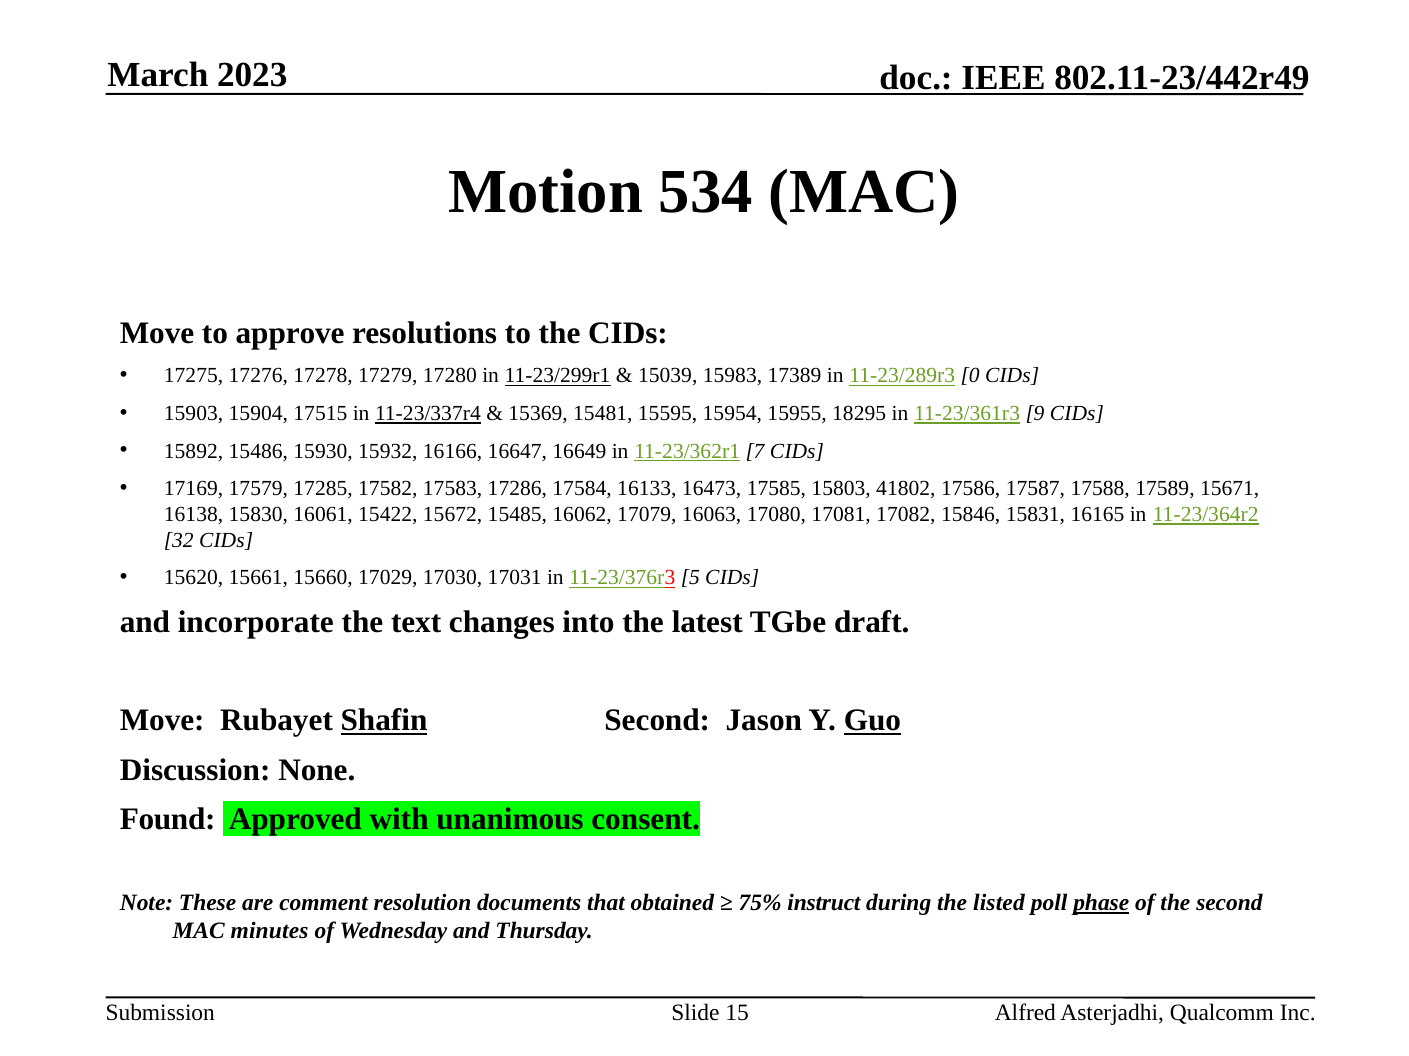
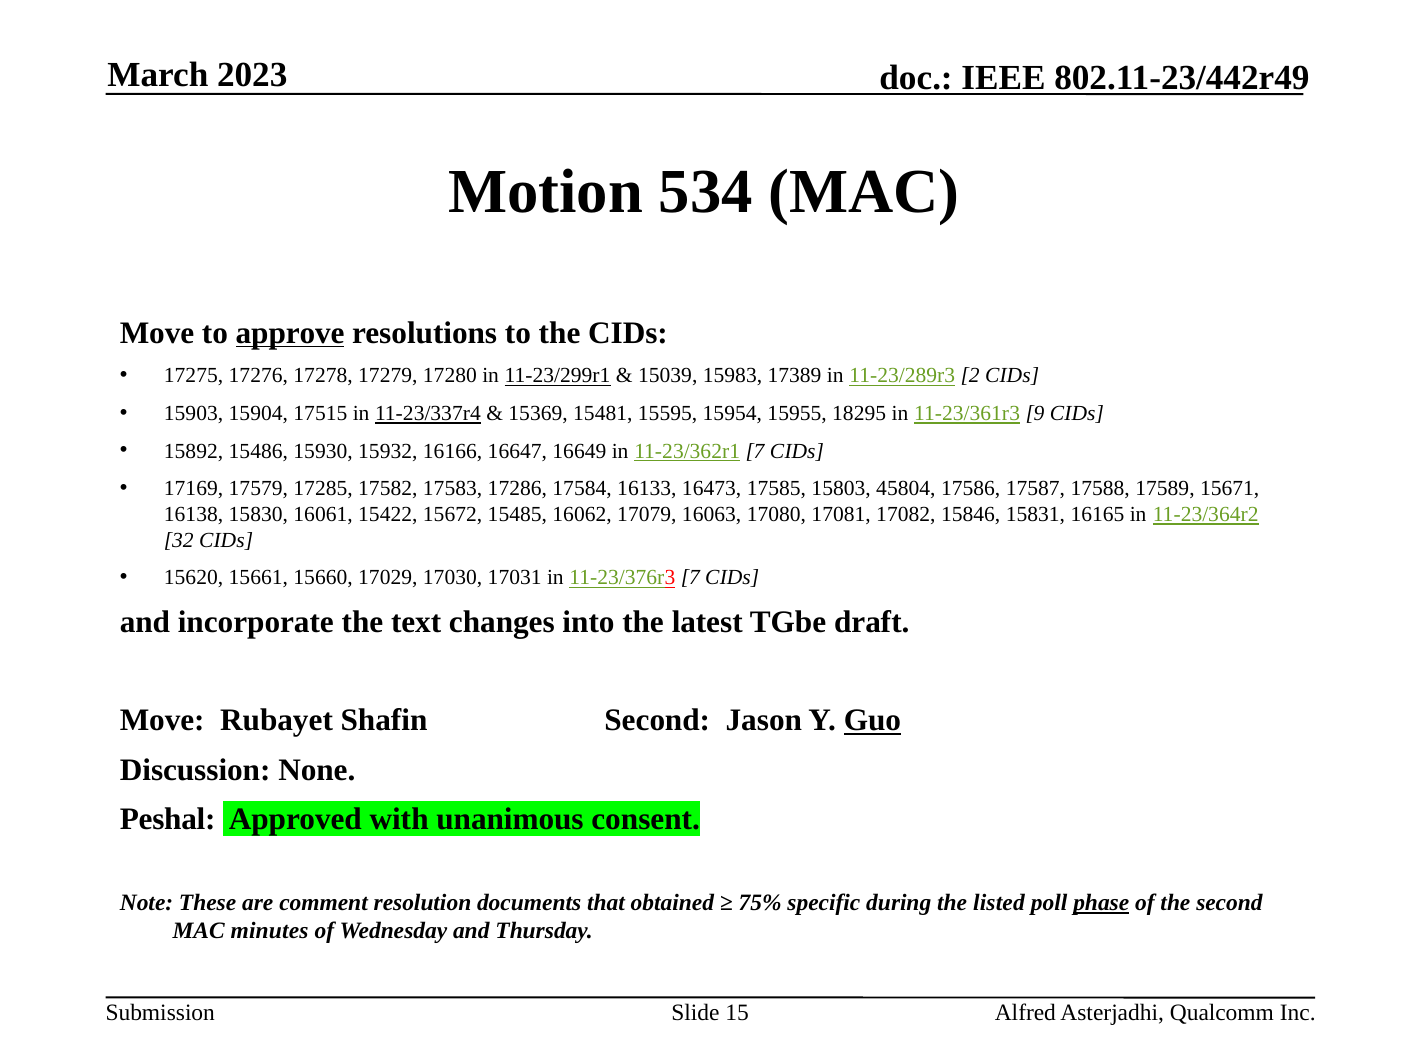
approve underline: none -> present
0: 0 -> 2
41802: 41802 -> 45804
11-23/376r3 5: 5 -> 7
Shafin underline: present -> none
Found: Found -> Peshal
instruct: instruct -> specific
